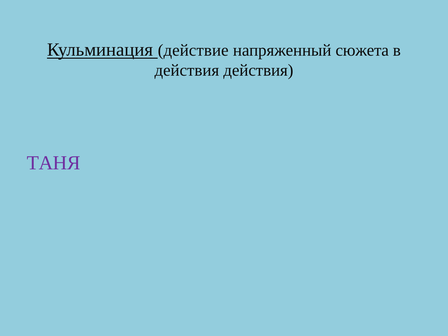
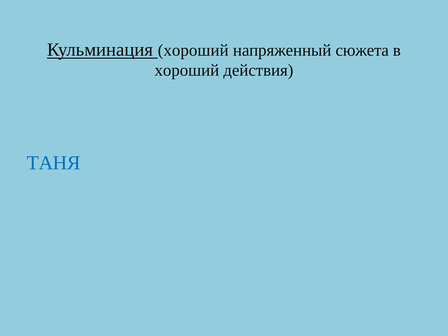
Кульминация действие: действие -> хороший
действия at (187, 70): действия -> хороший
ТАНЯ colour: purple -> blue
